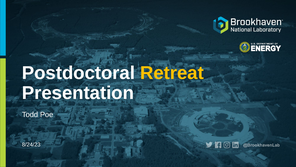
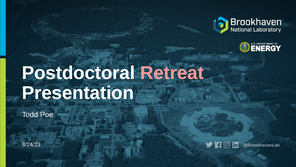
Retreat colour: yellow -> pink
